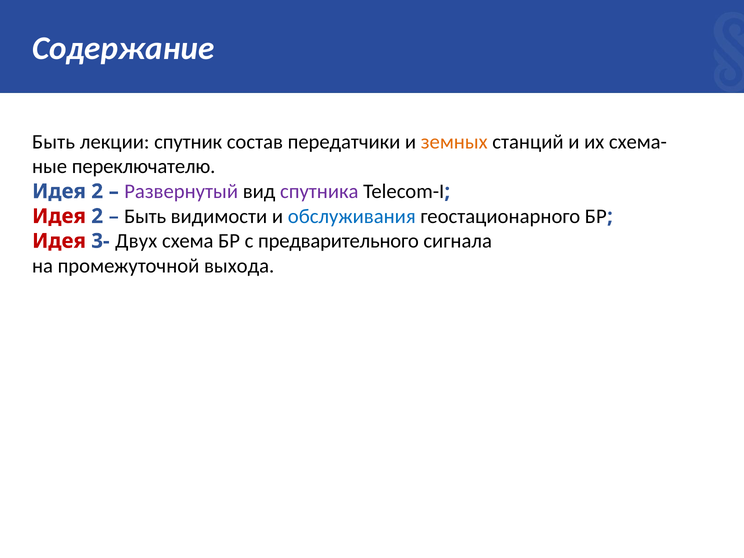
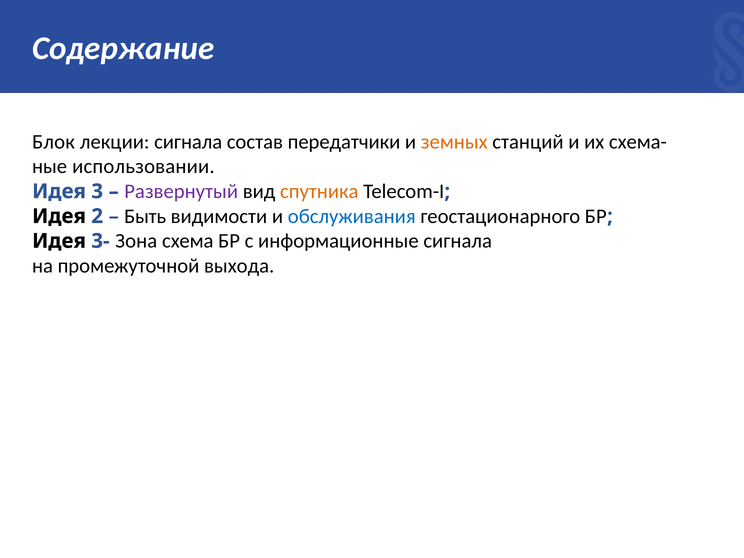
Быть at (54, 142): Быть -> Блок
лекции спутник: спутник -> сигнала
переключателю: переключателю -> использовании
2 at (97, 191): 2 -> 3
спутника colour: purple -> orange
Идея at (59, 216) colour: red -> black
Идея at (59, 241) colour: red -> black
Двух: Двух -> Зона
предварительного: предварительного -> информационные
